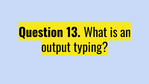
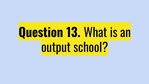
typing: typing -> school
